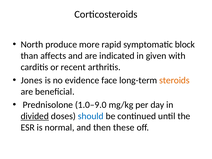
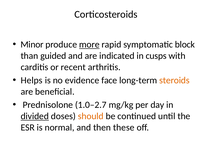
North: North -> Minor
more underline: none -> present
affects: affects -> guided
given: given -> cusps
Jones: Jones -> Helps
1.0–9.0: 1.0–9.0 -> 1.0–2.7
should colour: blue -> orange
